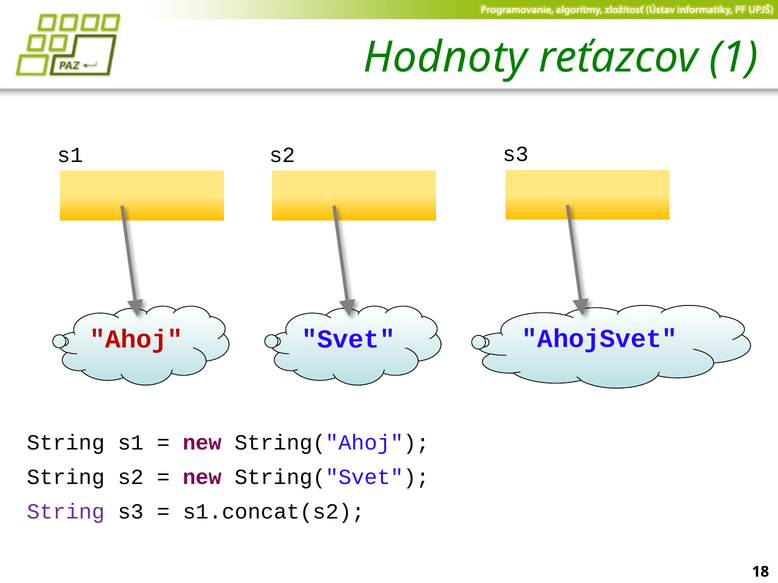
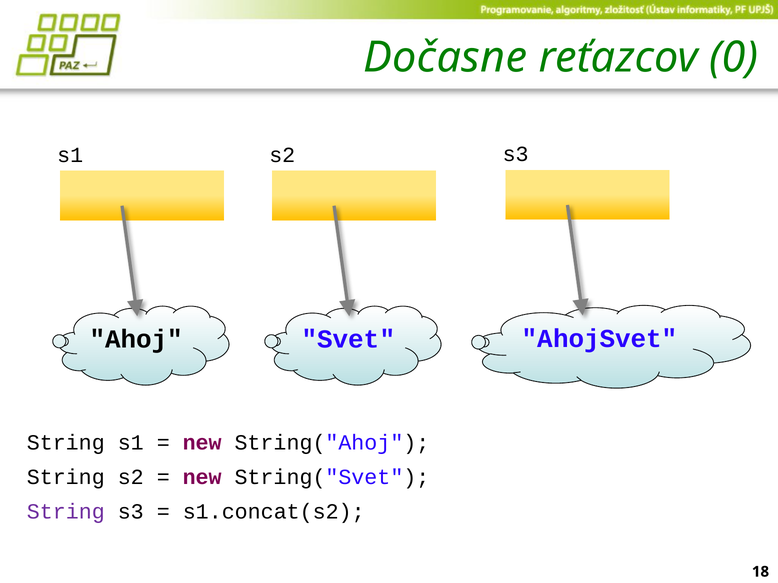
Hodnoty: Hodnoty -> Dočasne
1: 1 -> 0
Ahoj colour: red -> black
